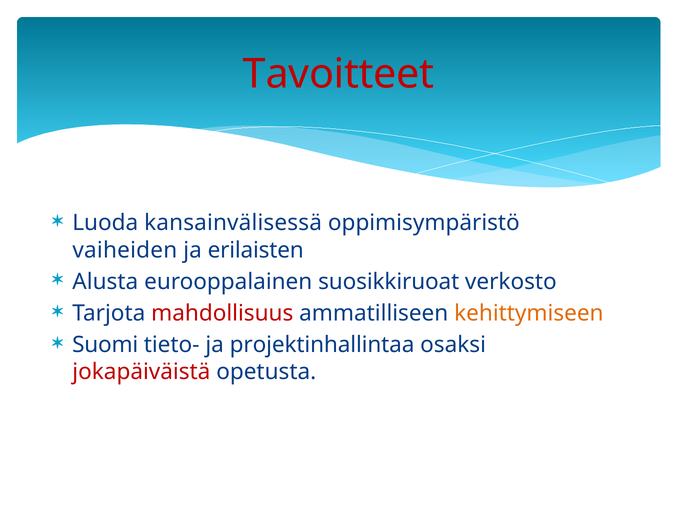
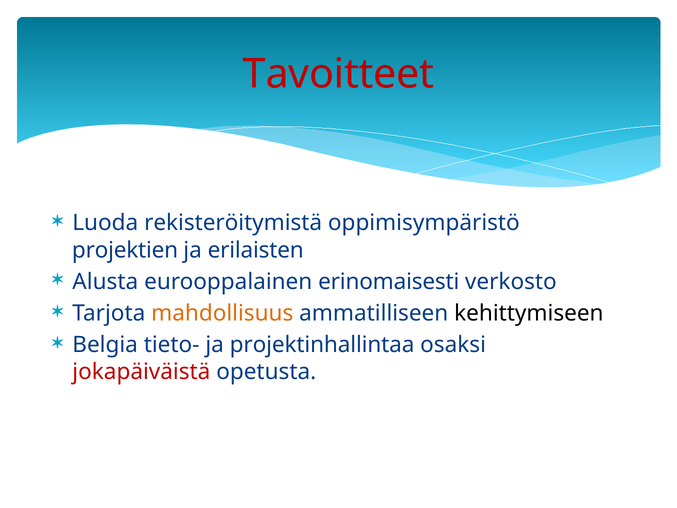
kansainvälisessä: kansainvälisessä -> rekisteröitymistä
vaiheiden: vaiheiden -> projektien
suosikkiruoat: suosikkiruoat -> erinomaisesti
mahdollisuus colour: red -> orange
kehittymiseen colour: orange -> black
Suomi: Suomi -> Belgia
